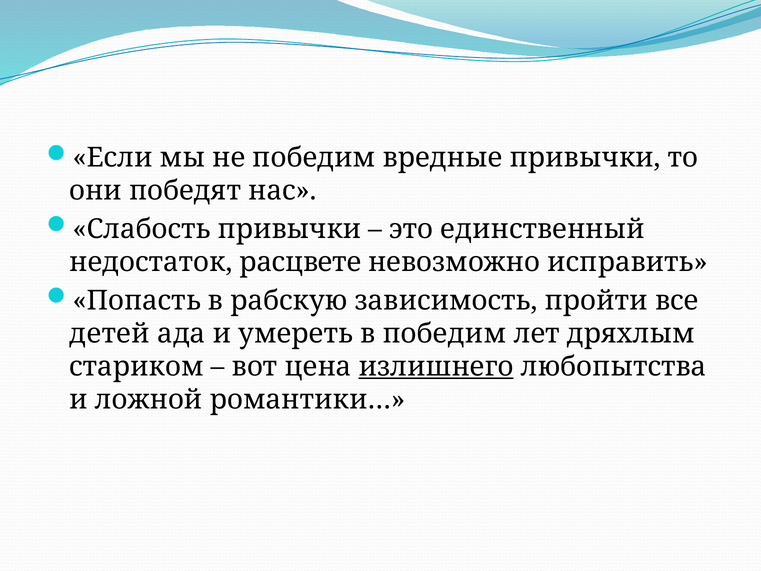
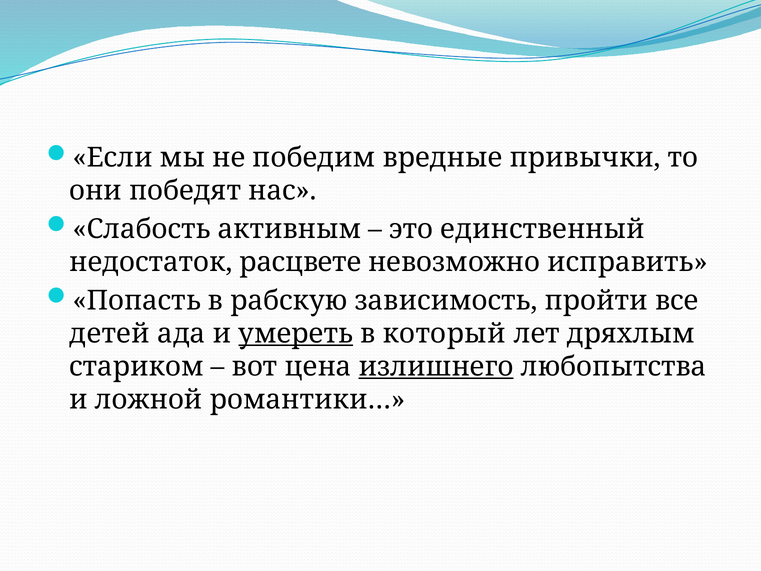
Слабость привычки: привычки -> активным
умереть underline: none -> present
в победим: победим -> который
